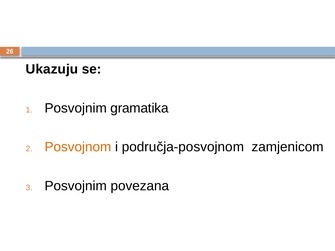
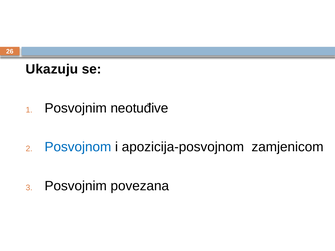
gramatika: gramatika -> neotuđive
Posvojnom colour: orange -> blue
područja-posvojnom: područja-posvojnom -> apozicija-posvojnom
